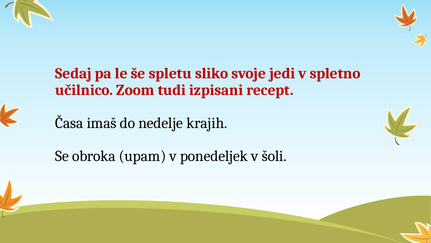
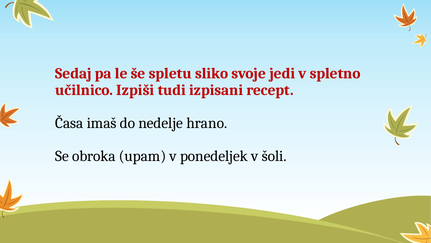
Zoom: Zoom -> Izpiši
krajih: krajih -> hrano
